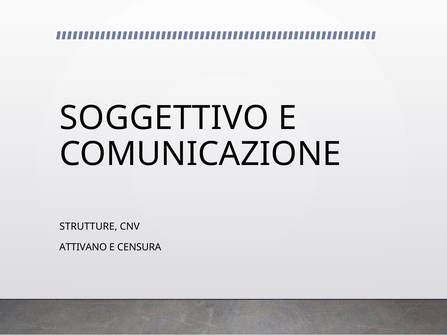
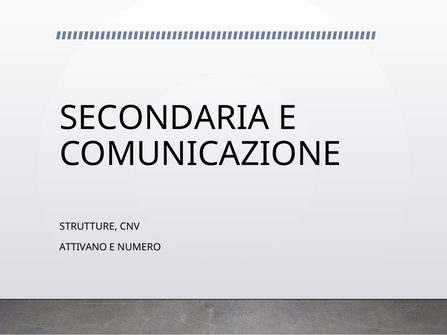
SOGGETTIVO: SOGGETTIVO -> SECONDARIA
CENSURA: CENSURA -> NUMERO
